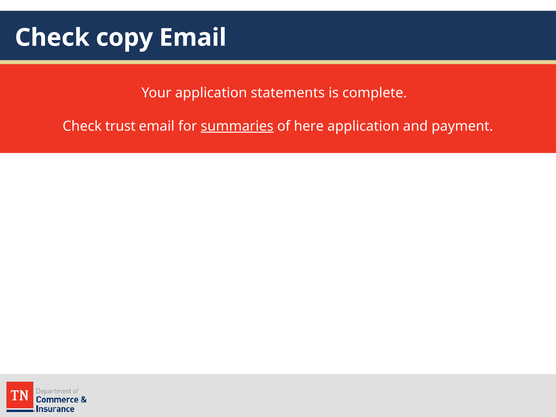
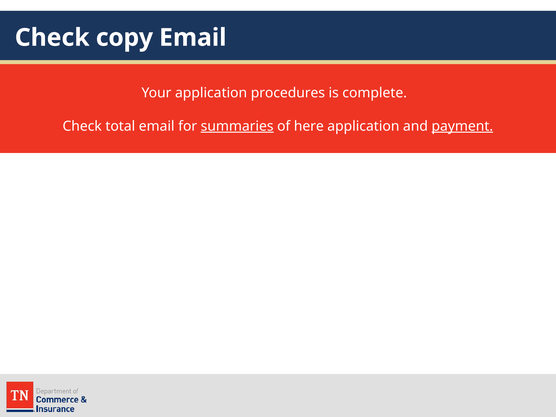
statements: statements -> procedures
trust: trust -> total
payment underline: none -> present
